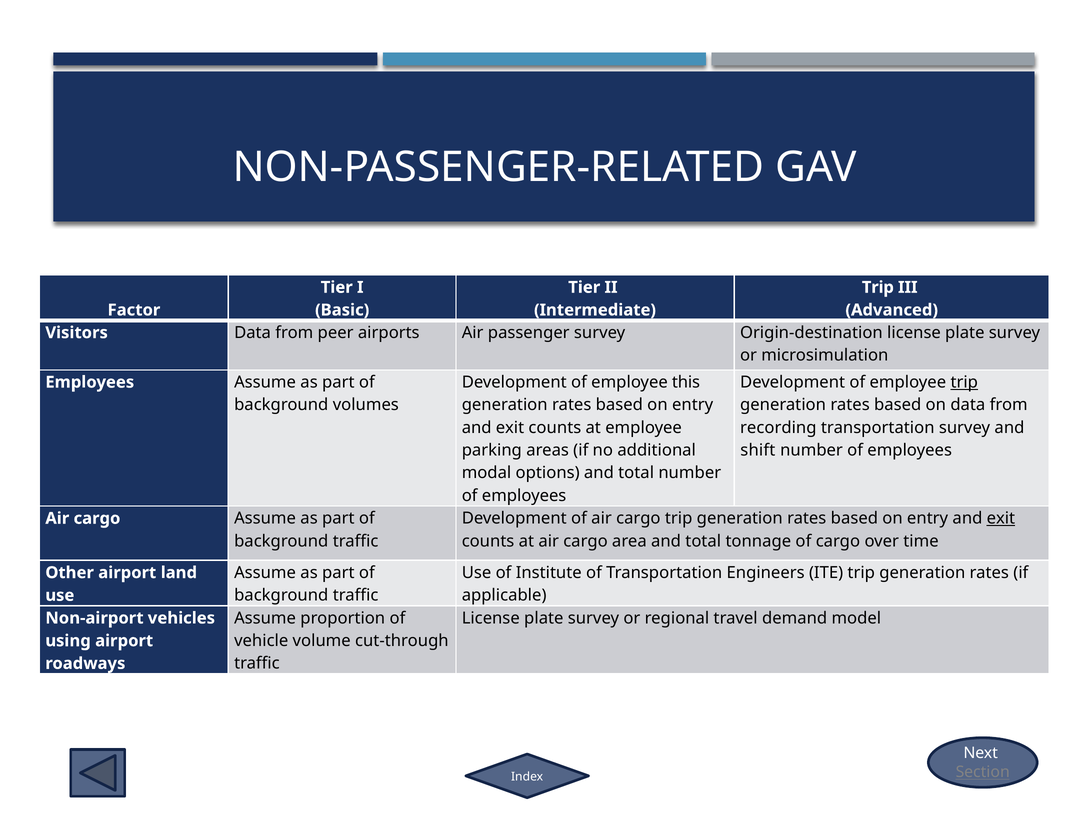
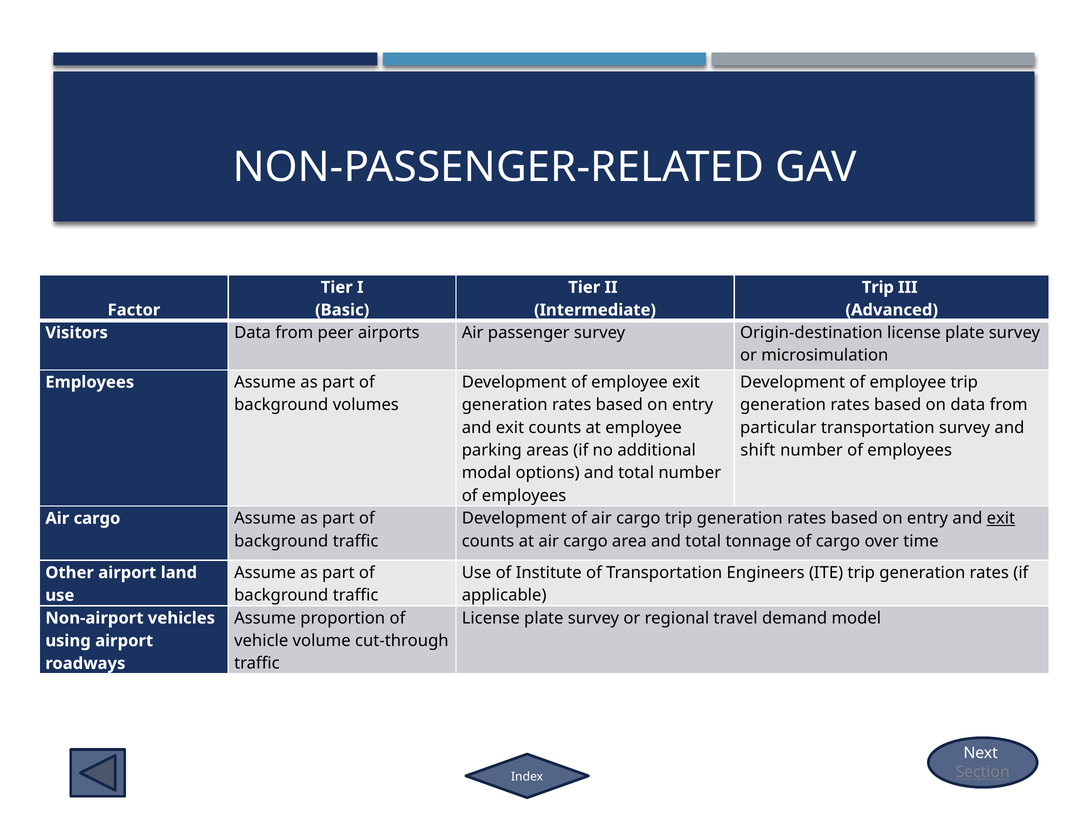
employee this: this -> exit
trip at (964, 382) underline: present -> none
recording: recording -> particular
